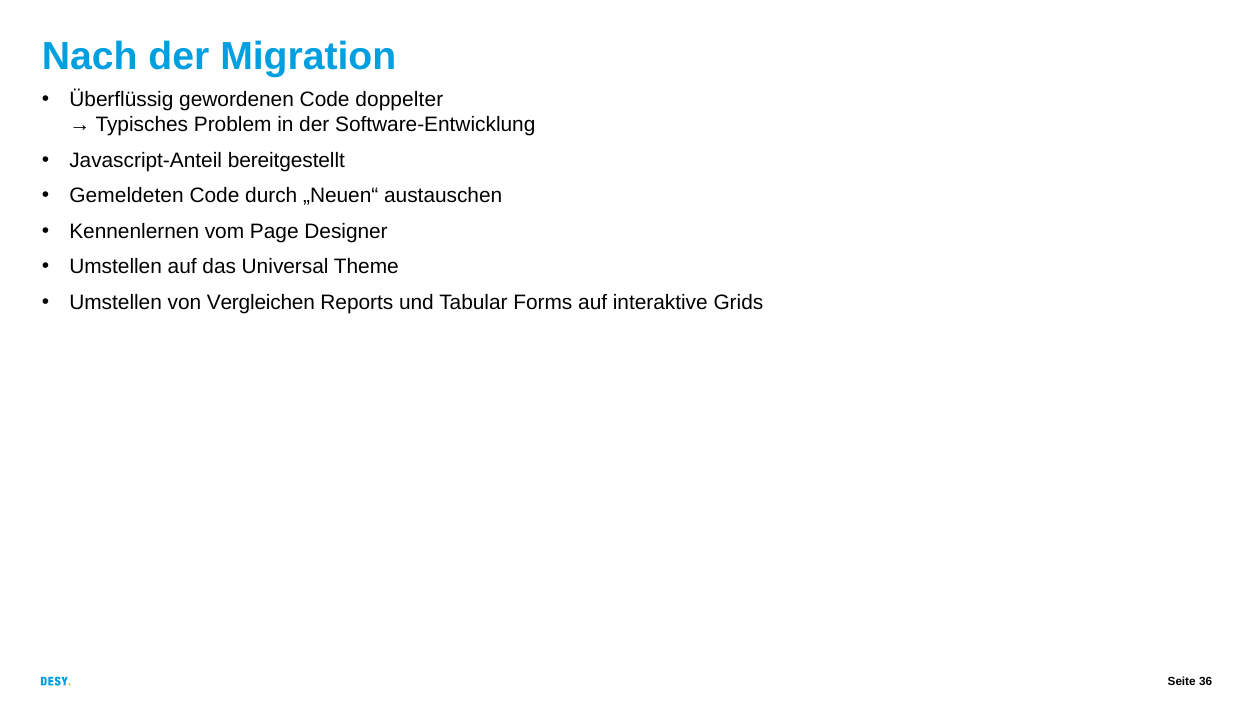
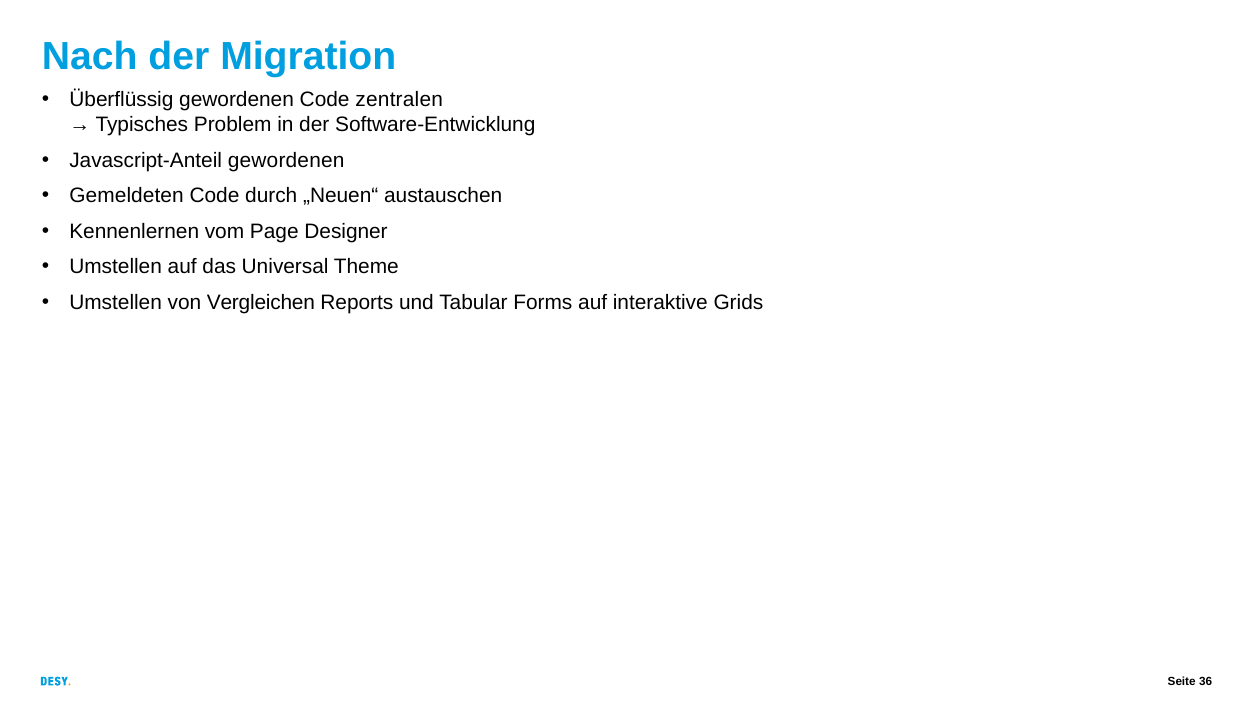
doppelter: doppelter -> zentralen
Javascript-Anteil bereitgestellt: bereitgestellt -> gewordenen
